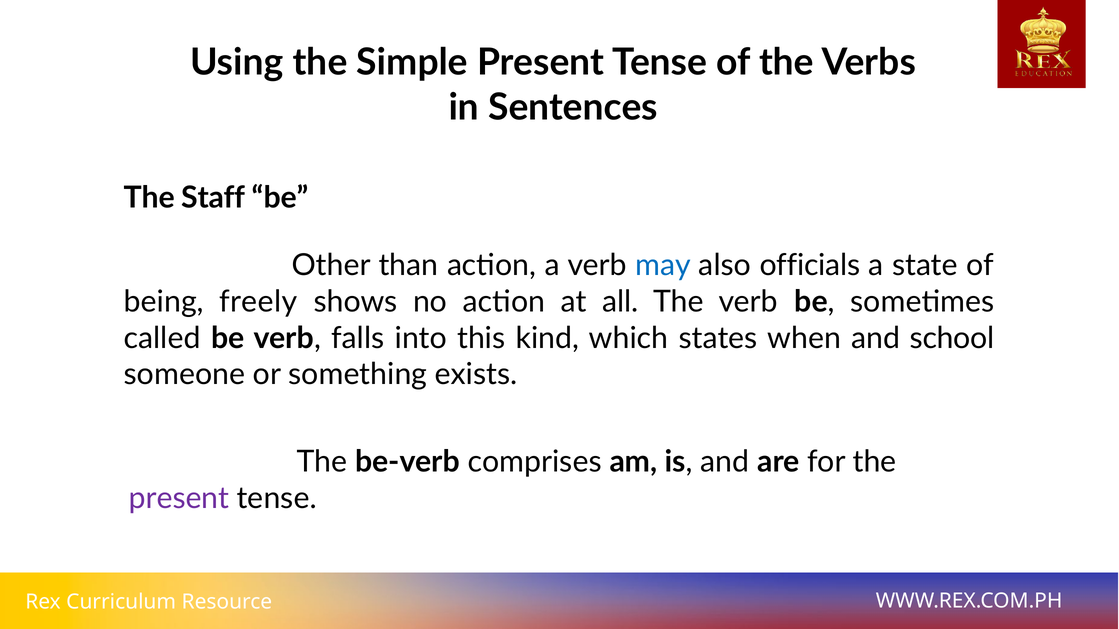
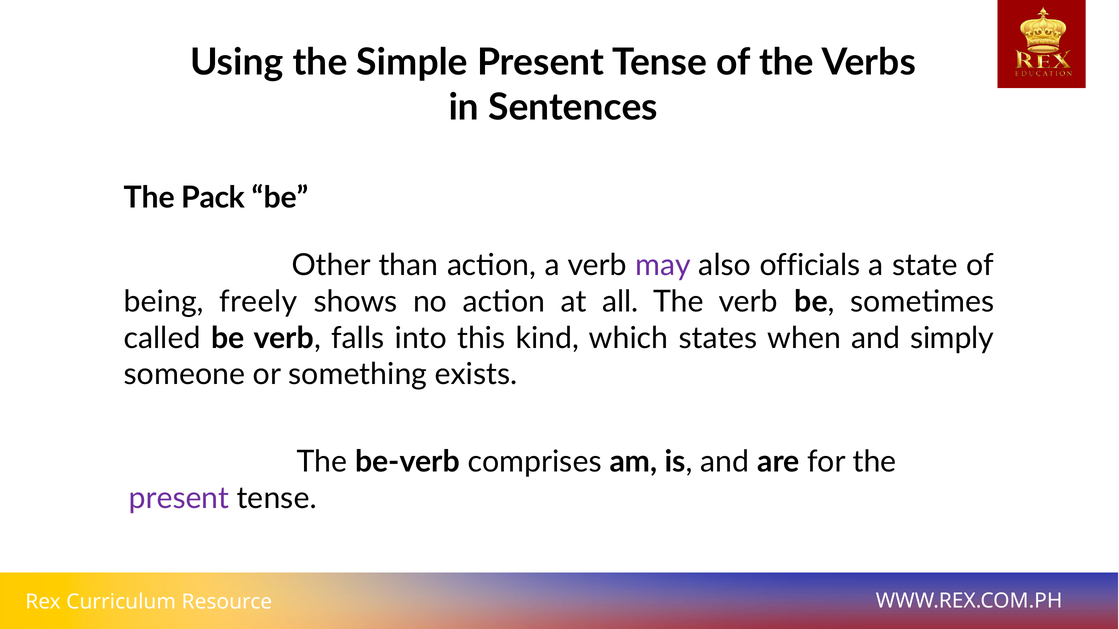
Staff: Staff -> Pack
may colour: blue -> purple
school: school -> simply
